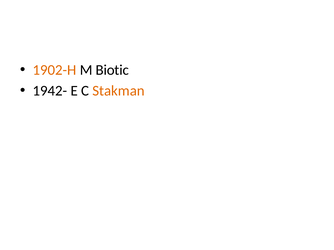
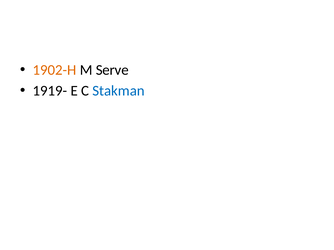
Biotic: Biotic -> Serve
1942-: 1942- -> 1919-
Stakman colour: orange -> blue
